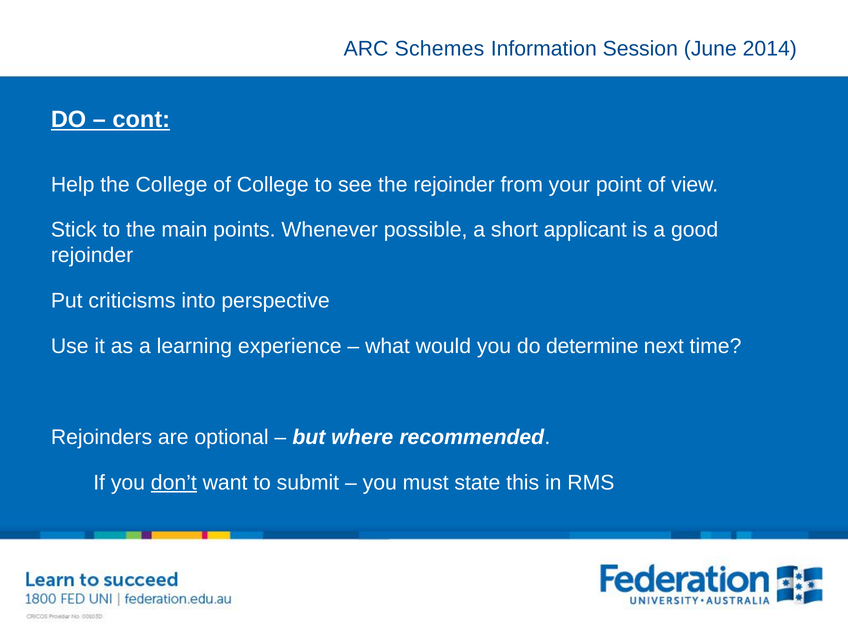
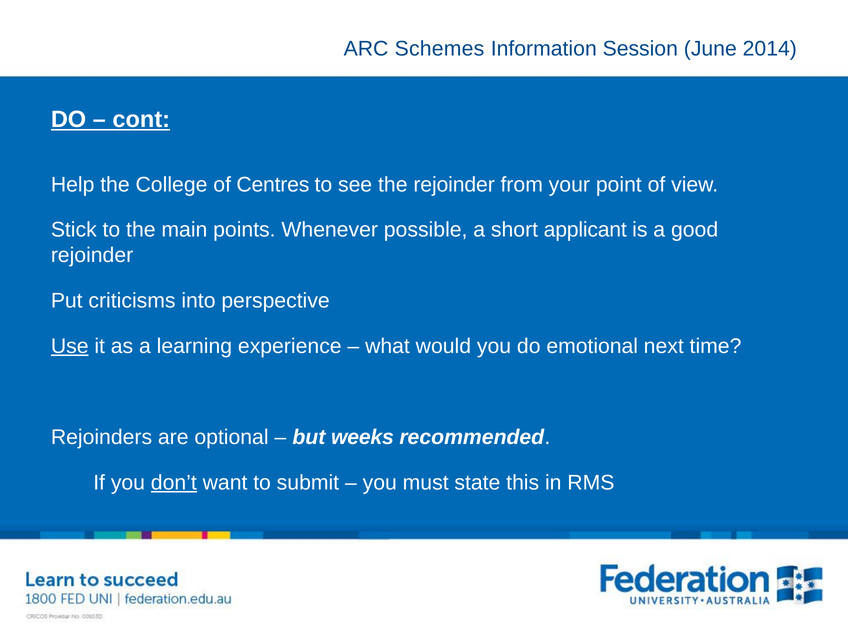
of College: College -> Centres
Use underline: none -> present
determine: determine -> emotional
where: where -> weeks
